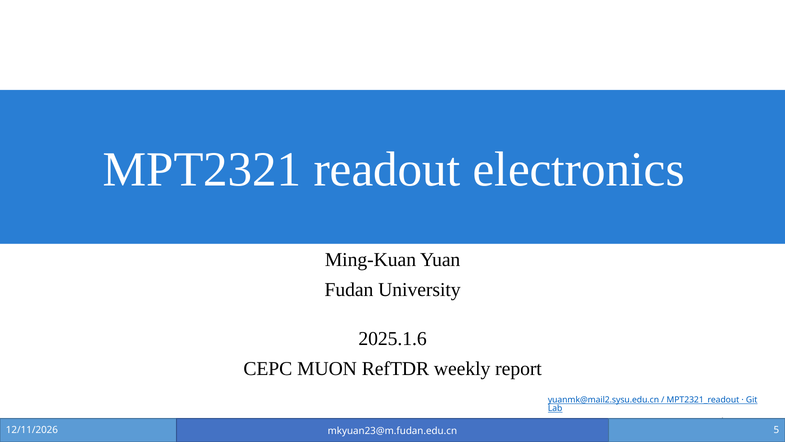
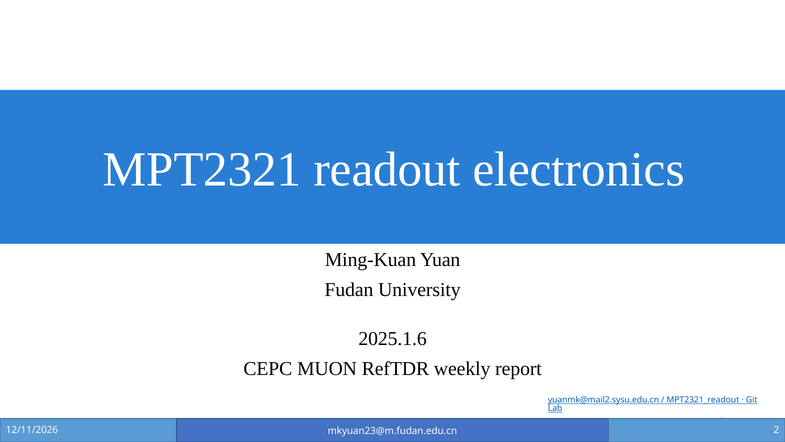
5: 5 -> 2
